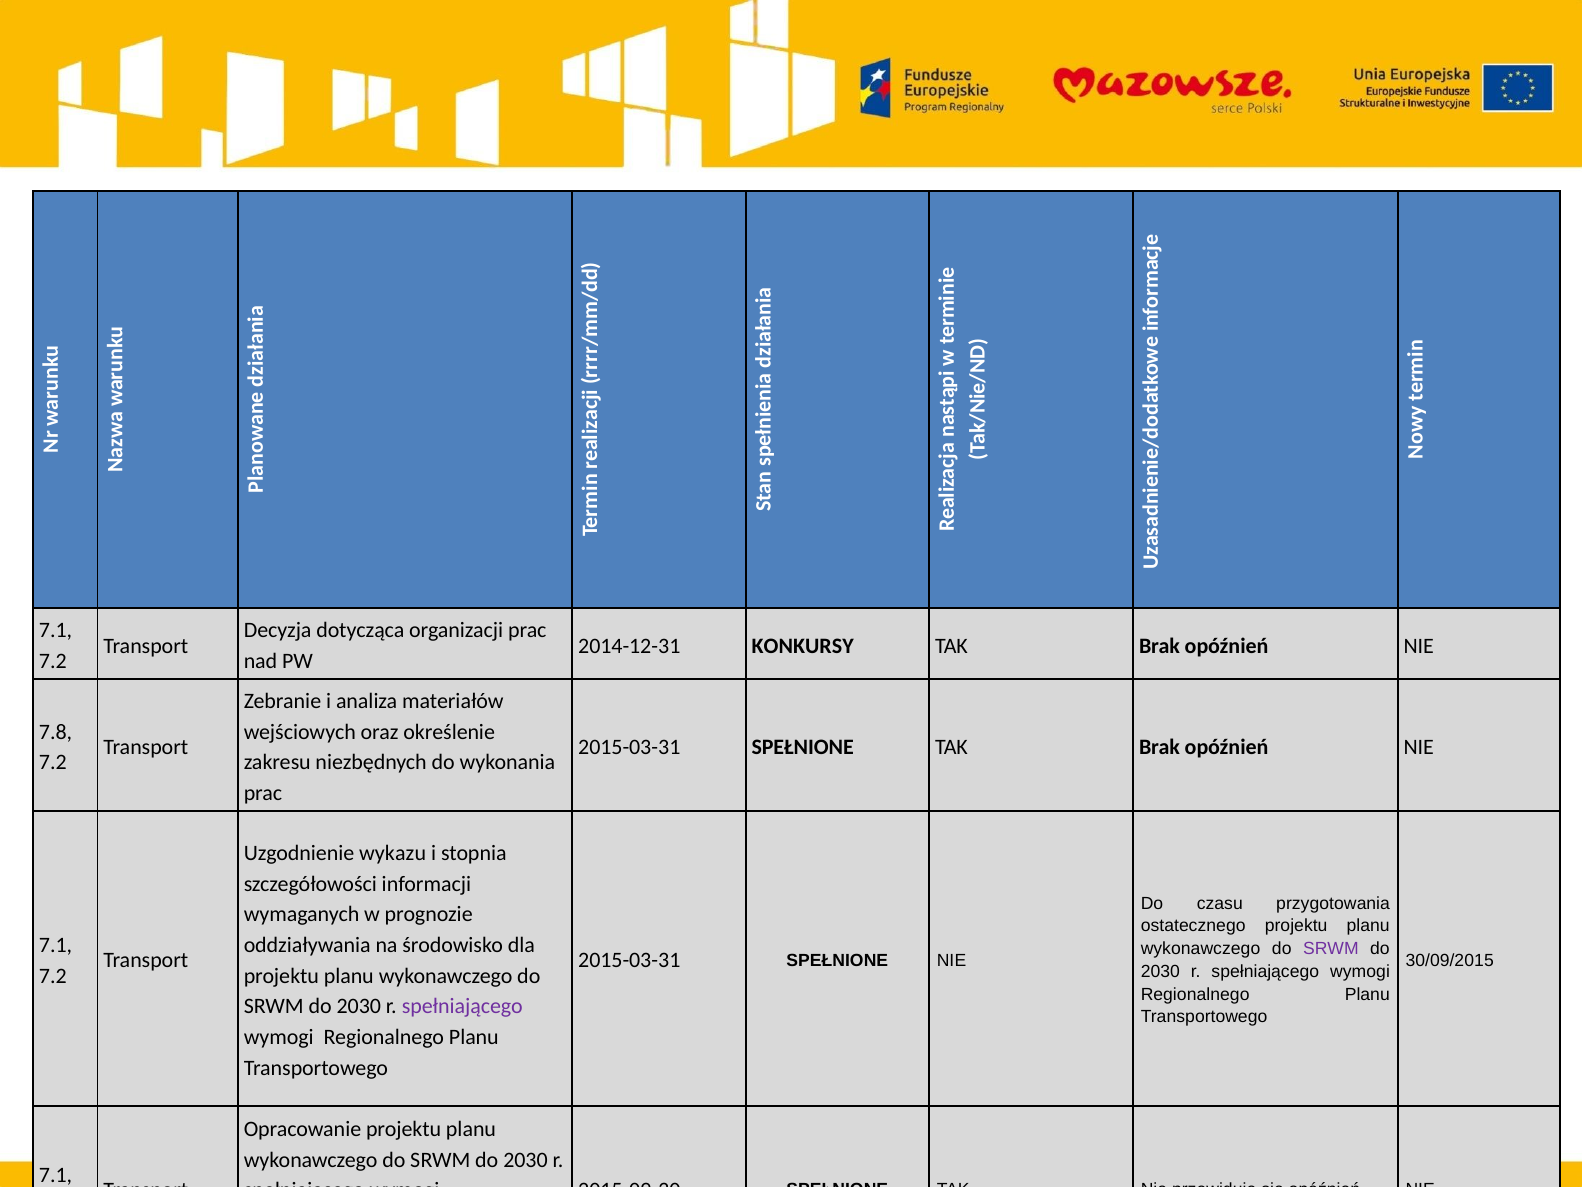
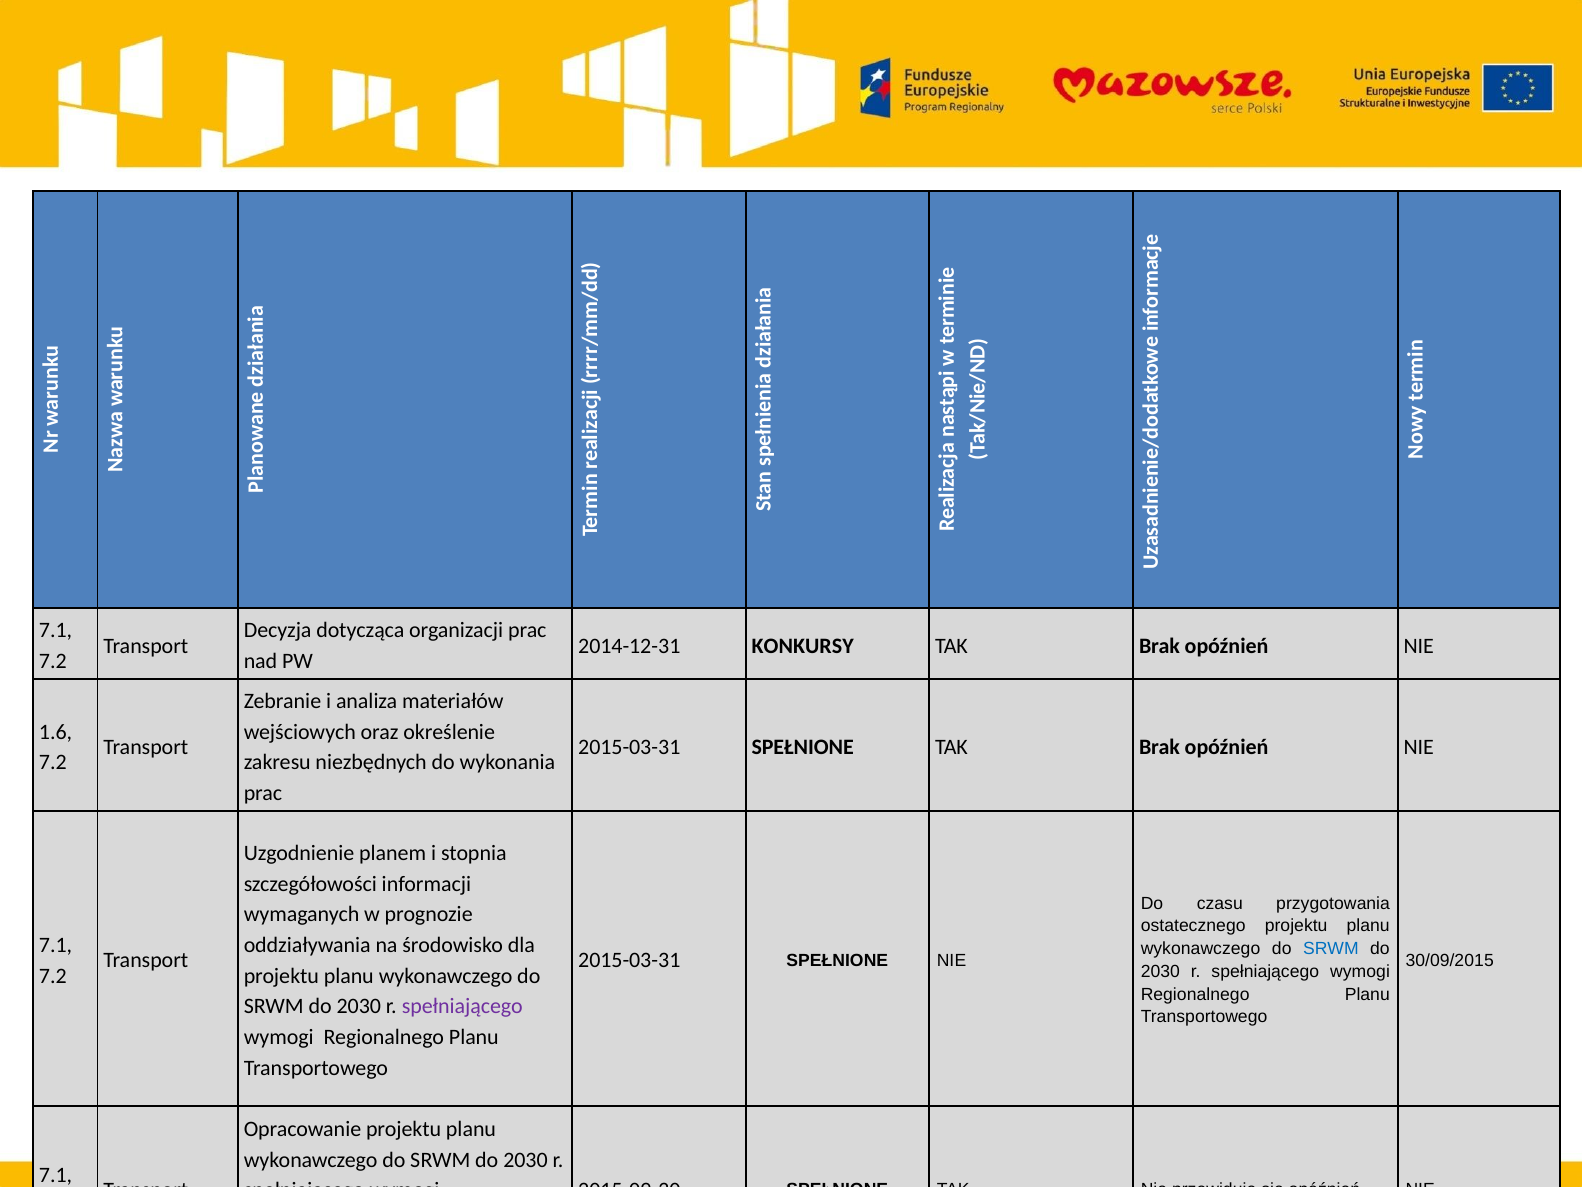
7.8: 7.8 -> 1.6
wykazu: wykazu -> planem
SRWM at (1331, 948) colour: purple -> blue
